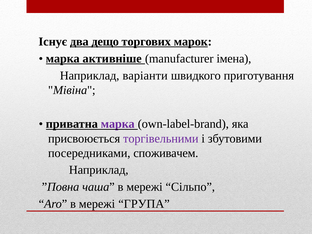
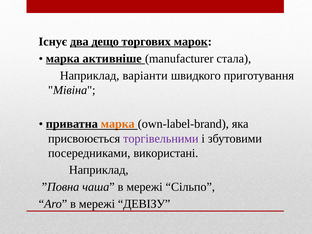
імена: імена -> стала
марка at (118, 124) colour: purple -> orange
споживачем: споживачем -> використані
ГРУПА: ГРУПА -> ДЕВІЗУ
